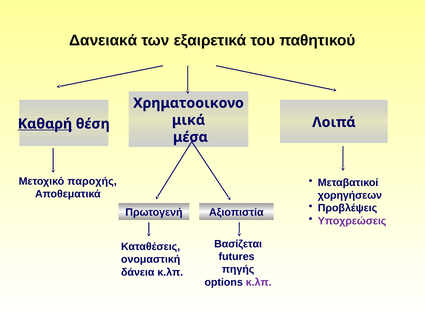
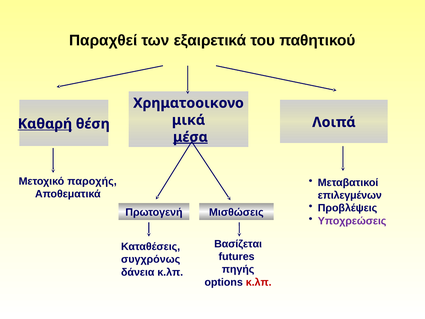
Δανειακά: Δανειακά -> Παραχθεί
μέσα underline: none -> present
χορηγήσεων: χορηγήσεων -> επιλεγμένων
Αξιοπιστία: Αξιοπιστία -> Μισθώσεις
ονομαστική: ονομαστική -> συγχρόνως
κ.λπ at (259, 282) colour: purple -> red
